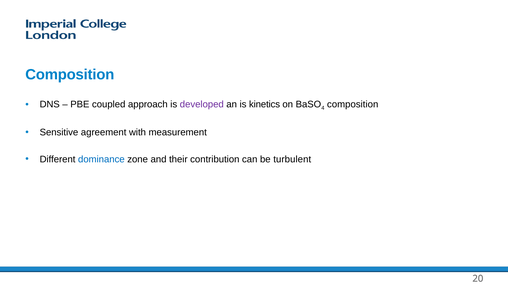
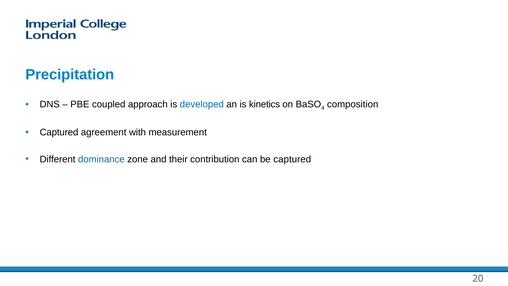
Composition at (70, 75): Composition -> Precipitation
developed colour: purple -> blue
Sensitive at (59, 132): Sensitive -> Captured
be turbulent: turbulent -> captured
